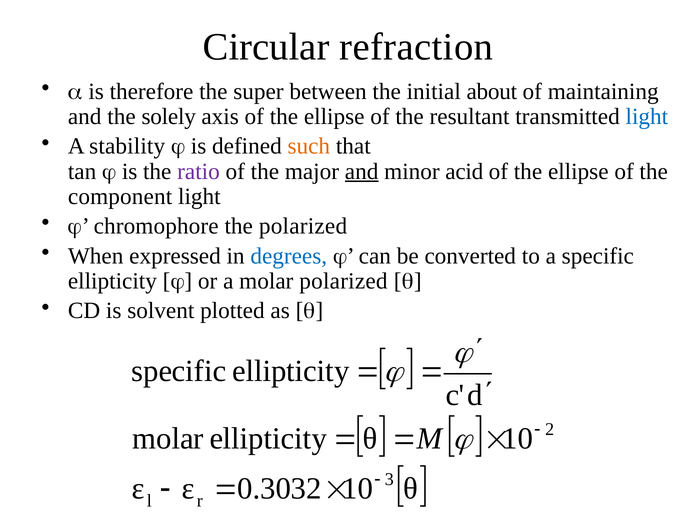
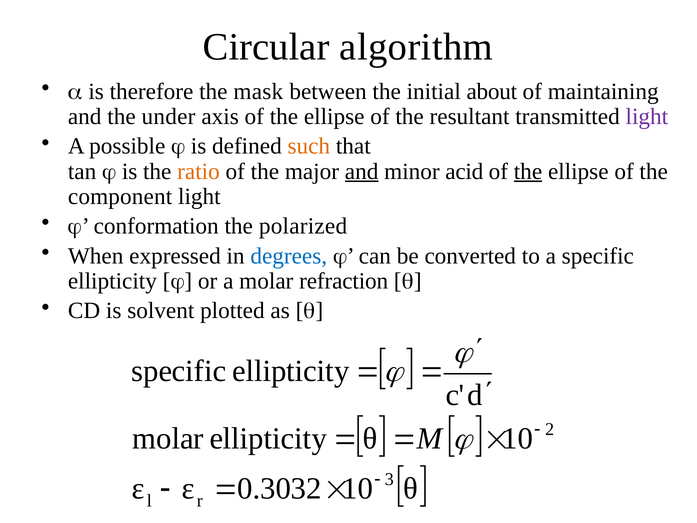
refraction: refraction -> algorithm
super: super -> mask
solely: solely -> under
light at (647, 117) colour: blue -> purple
stability: stability -> possible
ratio colour: purple -> orange
the at (528, 171) underline: none -> present
chromophore: chromophore -> conformation
molar polarized: polarized -> refraction
